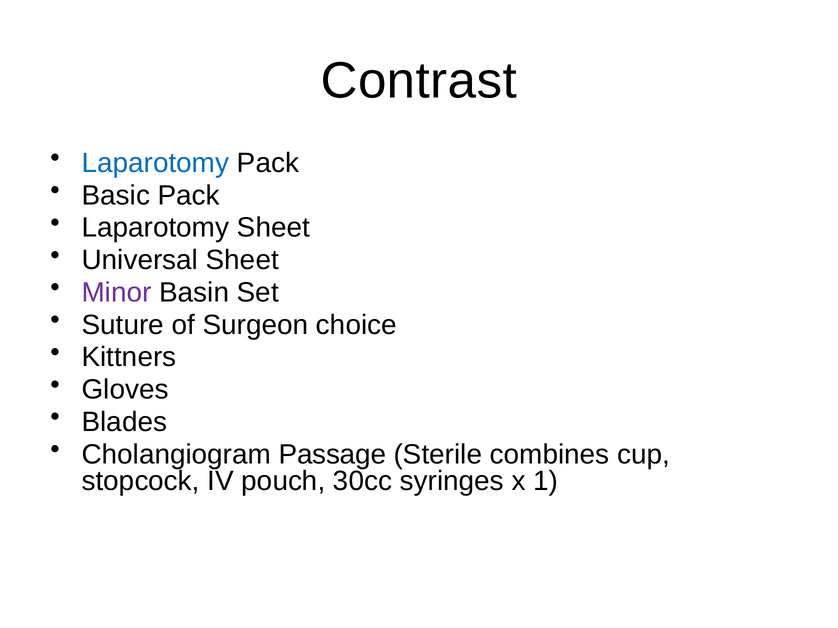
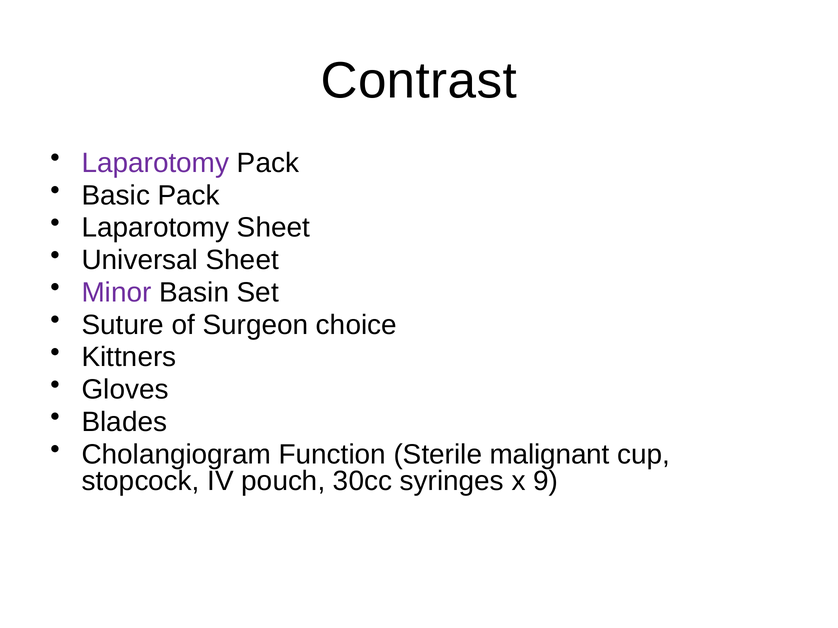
Laparotomy at (155, 163) colour: blue -> purple
Passage: Passage -> Function
combines: combines -> malignant
1: 1 -> 9
